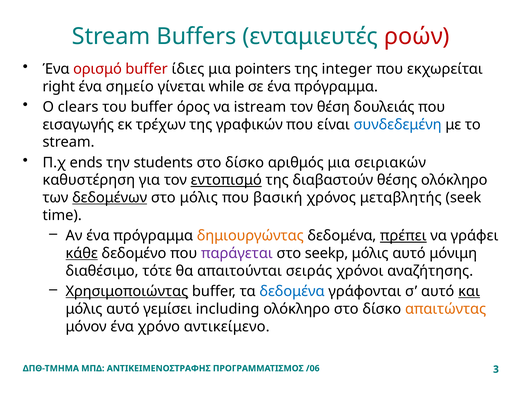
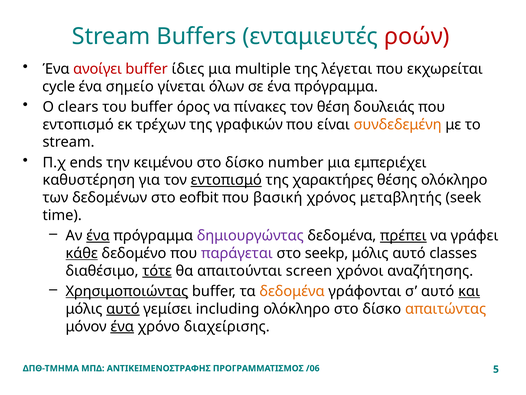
ορισμό: ορισμό -> ανοίγει
pointers: pointers -> multiple
integer: integer -> λέγεται
right: right -> cycle
while: while -> όλων
istream: istream -> πίνακες
εισαγωγής at (78, 124): εισαγωγής -> εντοπισμό
συνδεδεμένη colour: blue -> orange
students: students -> κειμένου
αριθμός: αριθμός -> number
σειριακών: σειριακών -> εμπεριέχει
διαβαστούν: διαβαστούν -> χαρακτήρες
δεδομένων underline: present -> none
στο μόλις: μόλις -> eofbit
ένα at (98, 235) underline: none -> present
δημιουργώντας colour: orange -> purple
μόνιμη: μόνιμη -> classes
τότε underline: none -> present
σειράς: σειράς -> screen
δεδομένα at (292, 291) colour: blue -> orange
αυτό at (123, 309) underline: none -> present
ένα at (122, 326) underline: none -> present
αντικείμενο: αντικείμενο -> διαχείρισης
3: 3 -> 5
